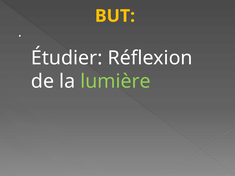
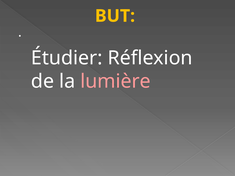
lumière colour: light green -> pink
